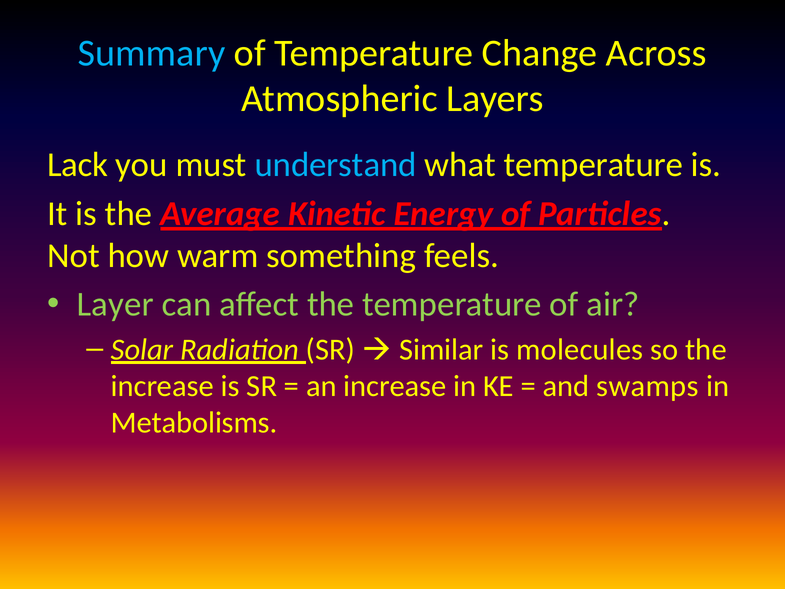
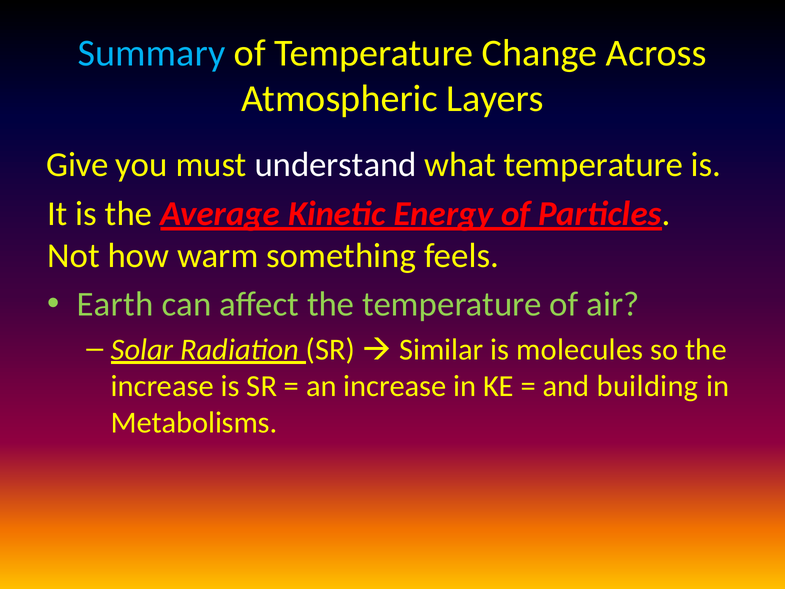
Lack: Lack -> Give
understand colour: light blue -> white
Layer: Layer -> Earth
swamps: swamps -> building
